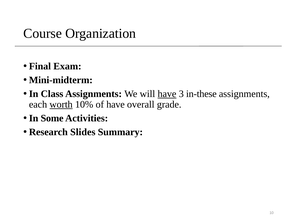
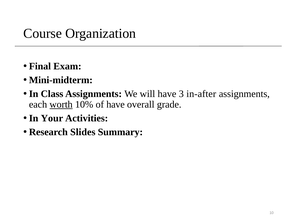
have at (167, 94) underline: present -> none
in-these: in-these -> in-after
Some: Some -> Your
